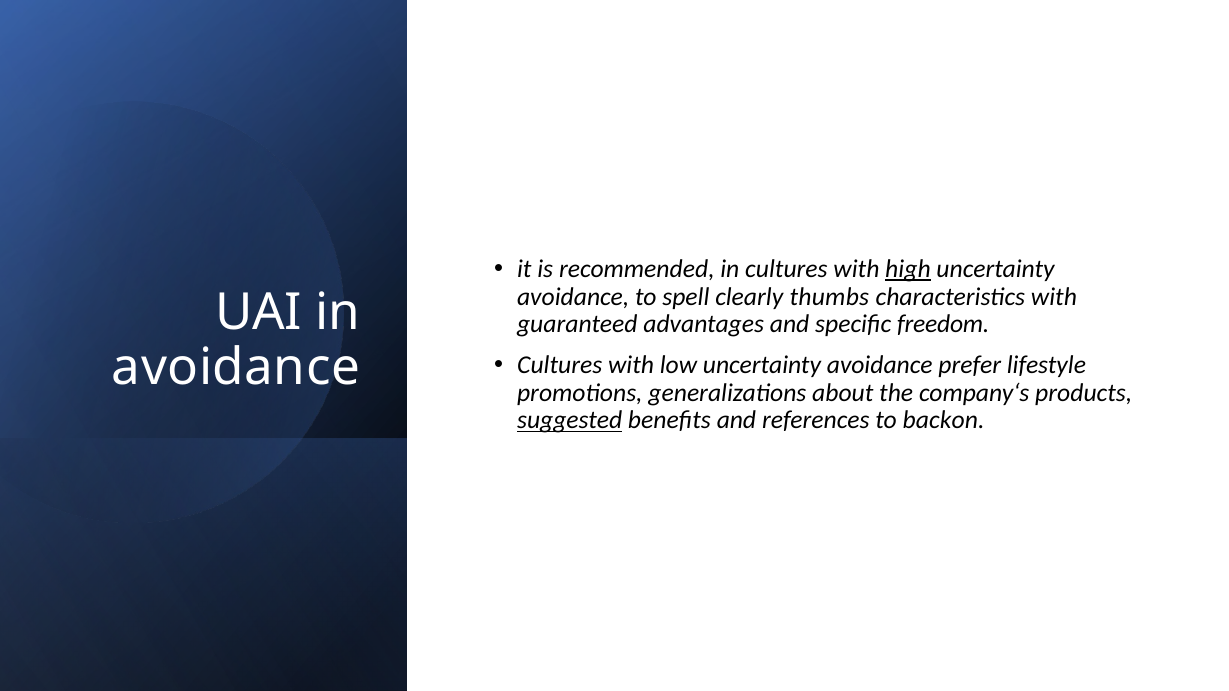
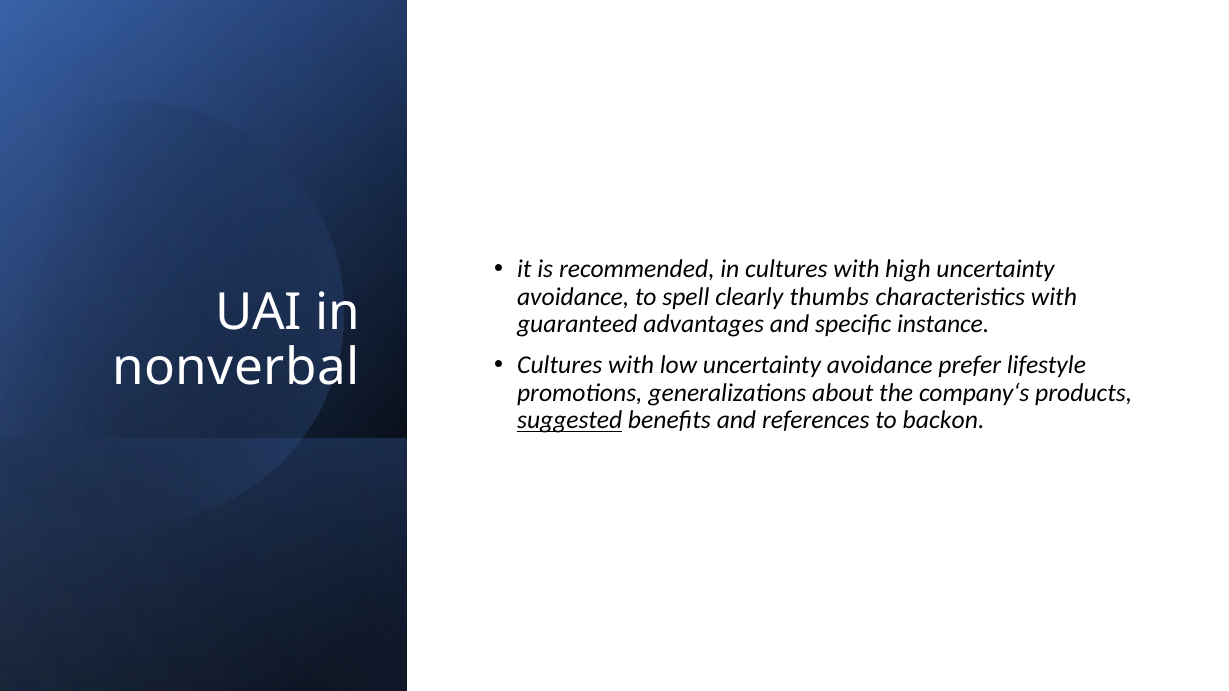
high underline: present -> none
freedom: freedom -> instance
avoidance at (236, 368): avoidance -> nonverbal
